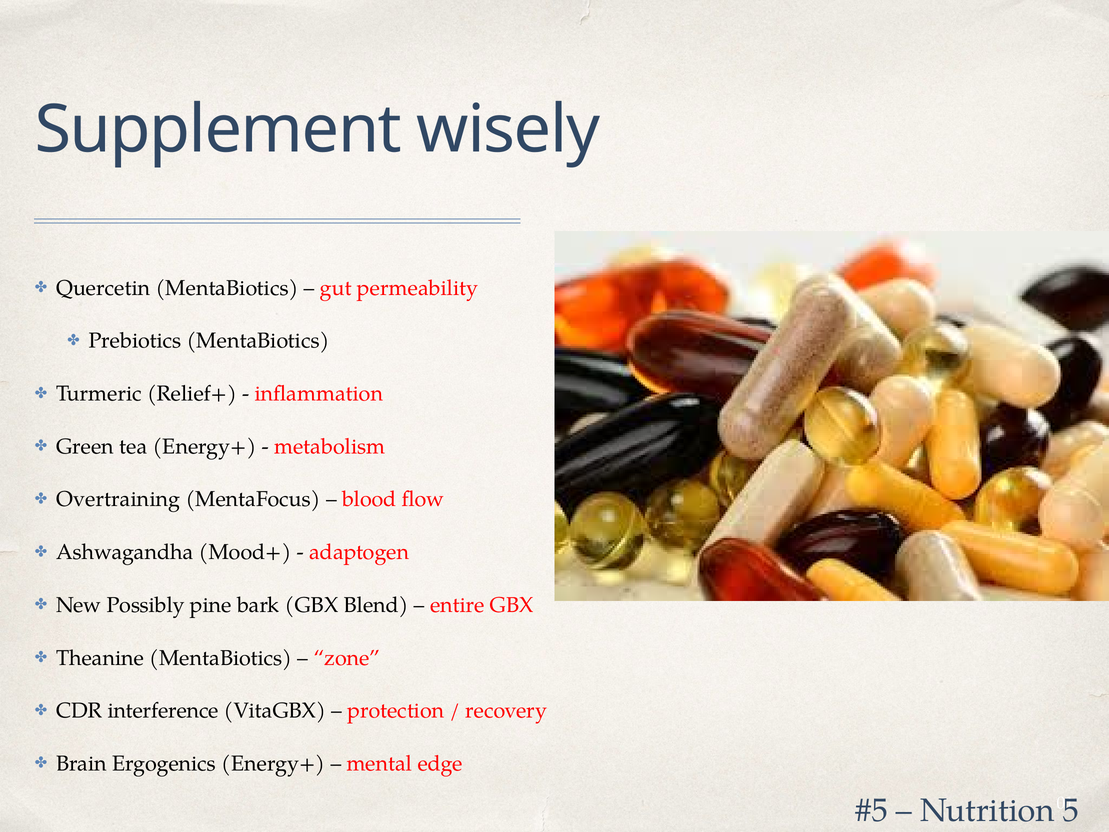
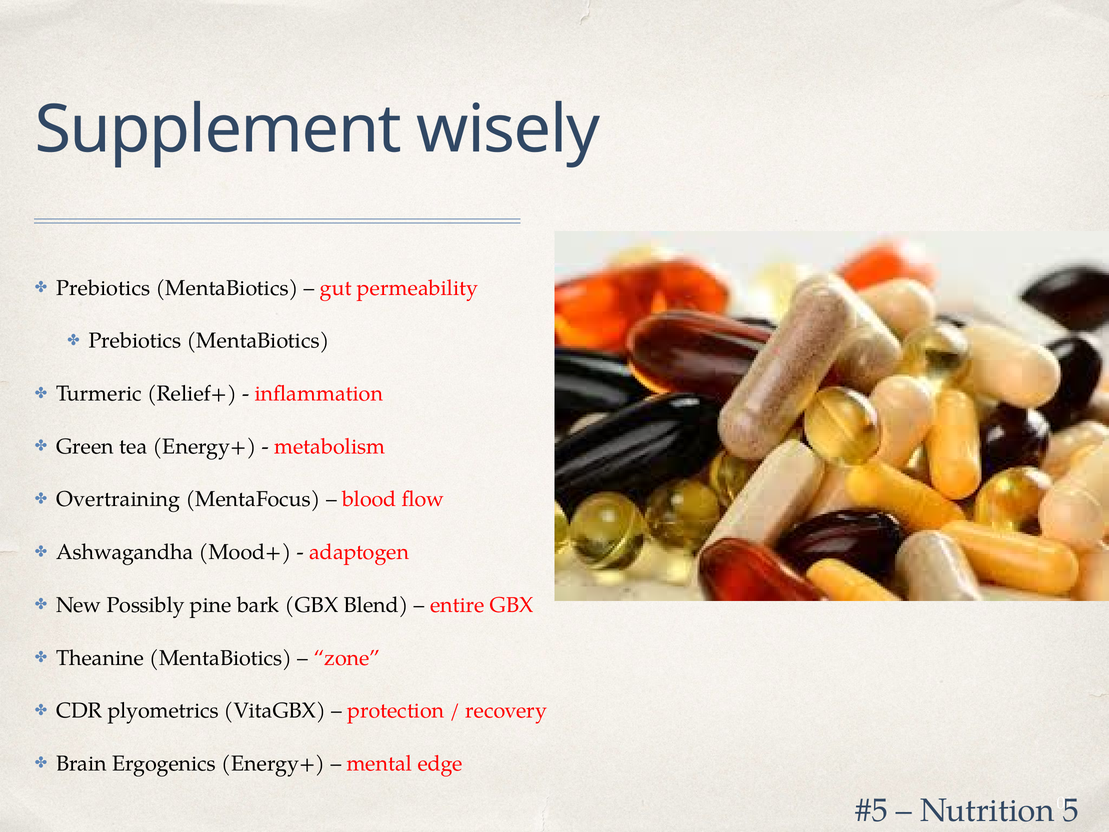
Quercetin at (103, 288): Quercetin -> Prebiotics
interference: interference -> plyometrics
